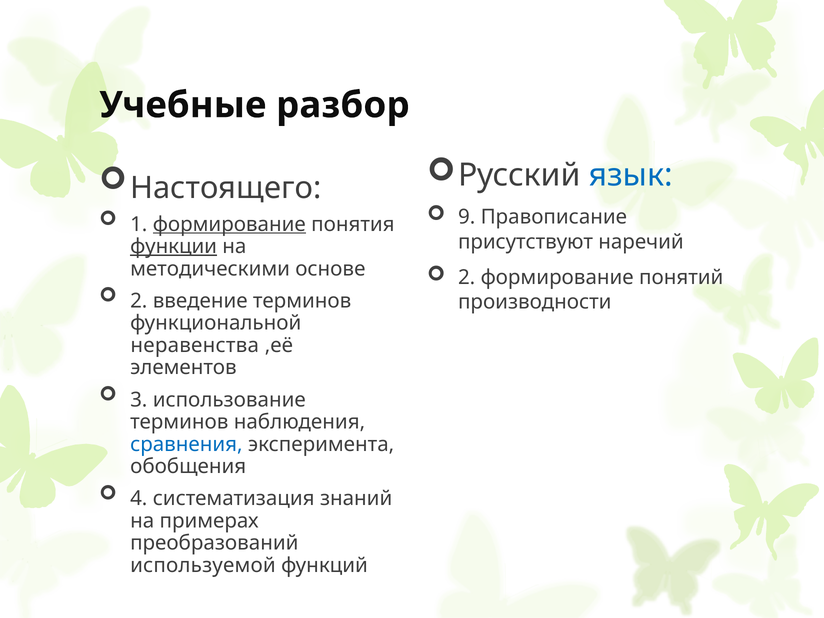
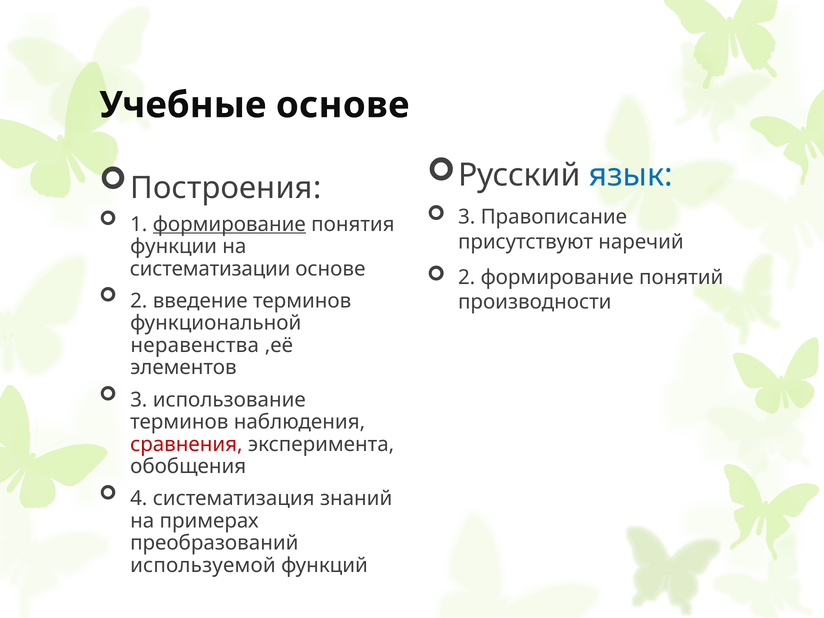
Учебные разбор: разбор -> основе
Настоящего: Настоящего -> Построения
9 at (467, 217): 9 -> 3
функции underline: present -> none
методическими: методическими -> систематизации
сравнения colour: blue -> red
